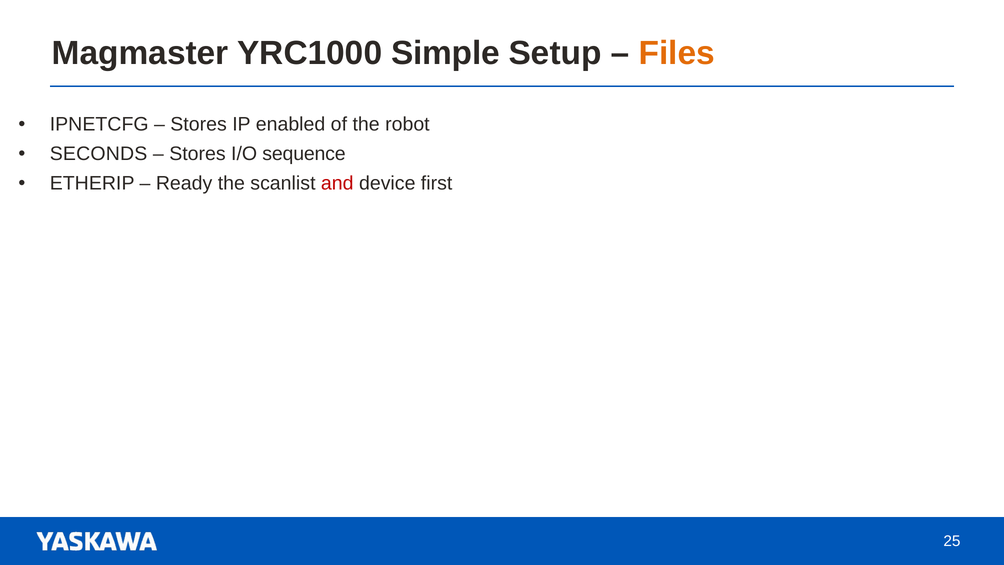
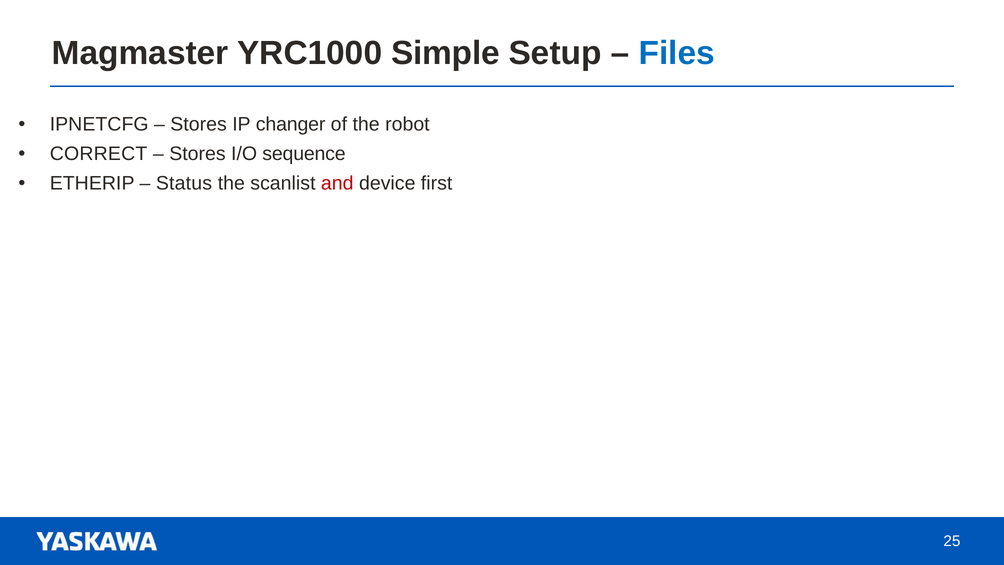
Files colour: orange -> blue
enabled: enabled -> changer
SECONDS: SECONDS -> CORRECT
Ready: Ready -> Status
